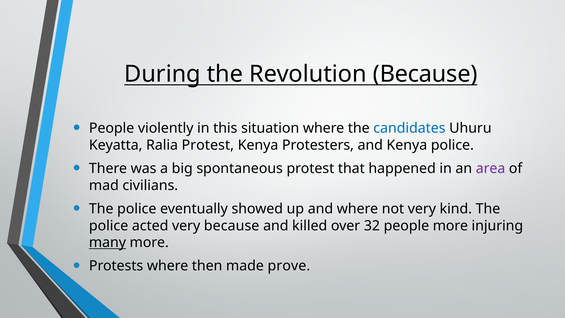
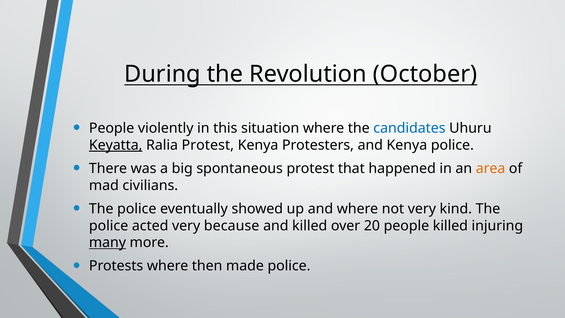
Revolution Because: Because -> October
Keyatta underline: none -> present
area colour: purple -> orange
32: 32 -> 20
people more: more -> killed
made prove: prove -> police
